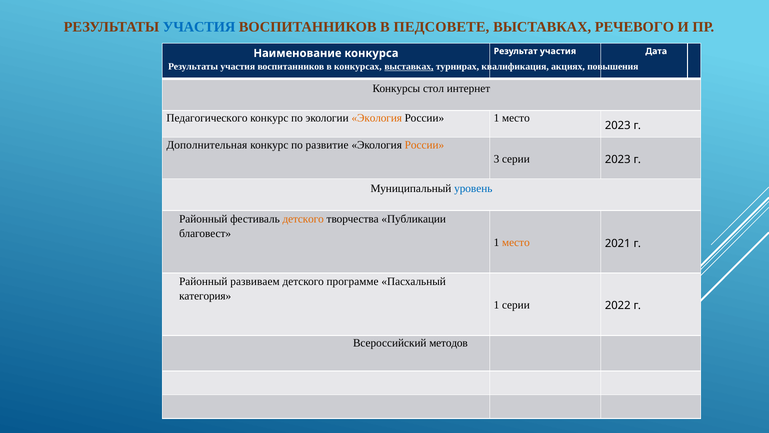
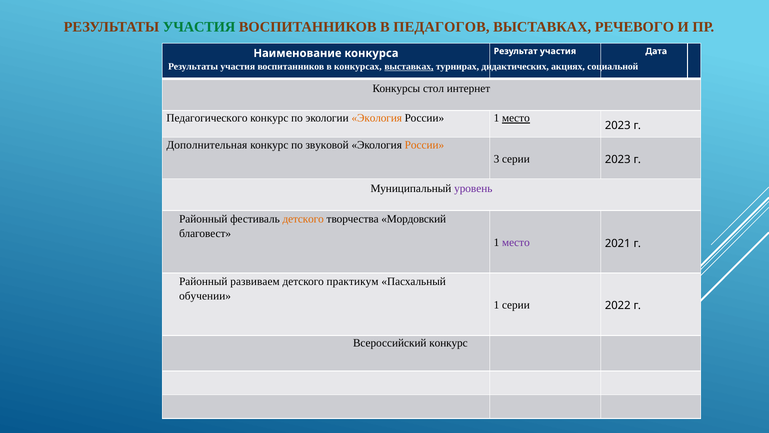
УЧАСТИЯ at (199, 27) colour: blue -> green
ПЕДСОВЕТЕ: ПЕДСОВЕТЕ -> ПЕДАГОГОВ
квалификация: квалификация -> дидактических
повышения: повышения -> социальной
место at (516, 118) underline: none -> present
развитие: развитие -> звуковой
уровень colour: blue -> purple
Публикации: Публикации -> Мордовский
место at (516, 242) colour: orange -> purple
программе: программе -> практикум
категория: категория -> обучении
Всероссийский методов: методов -> конкурс
